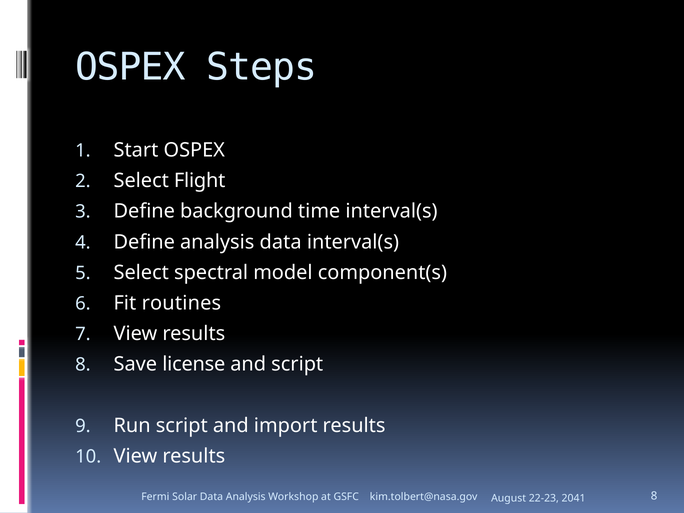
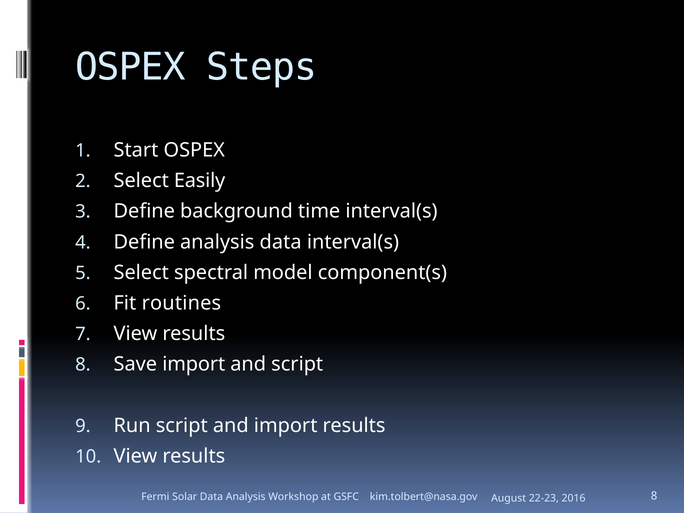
Flight: Flight -> Easily
Save license: license -> import
2041: 2041 -> 2016
